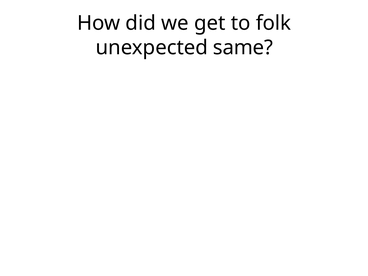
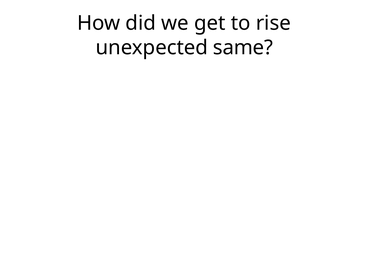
folk: folk -> rise
